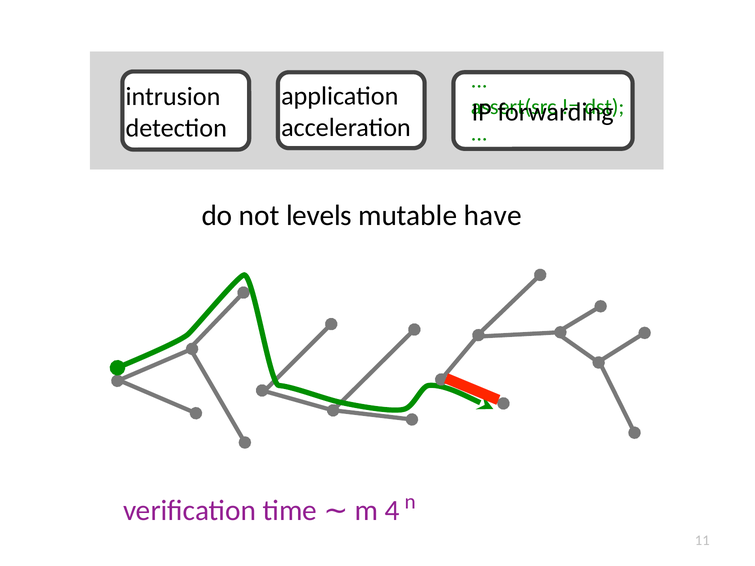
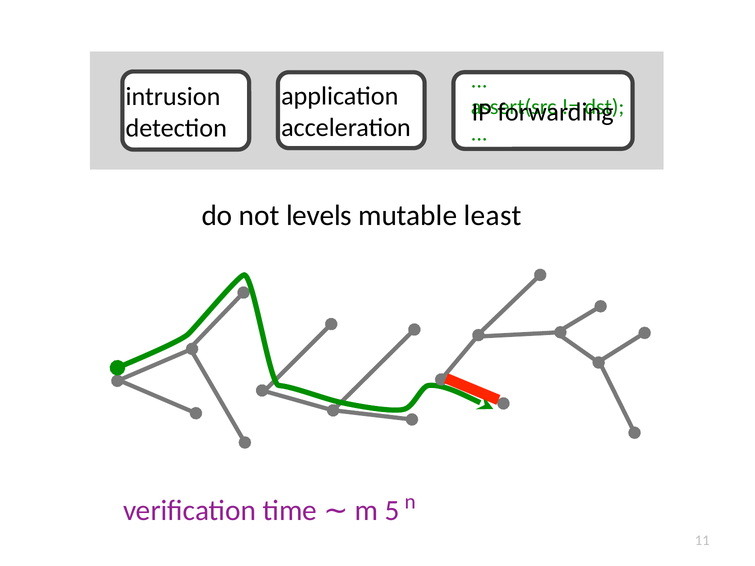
have: have -> least
4: 4 -> 5
